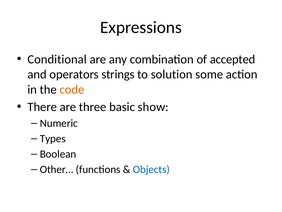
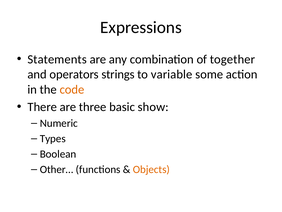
Conditional: Conditional -> Statements
accepted: accepted -> together
solution: solution -> variable
Objects colour: blue -> orange
